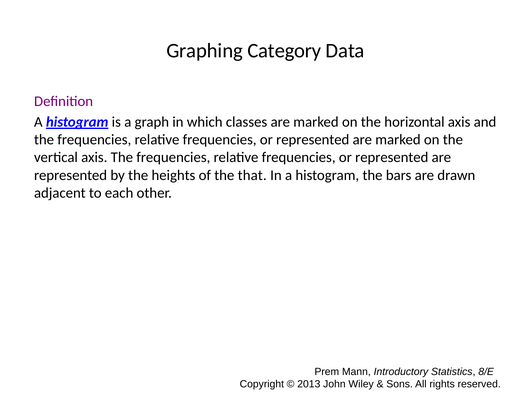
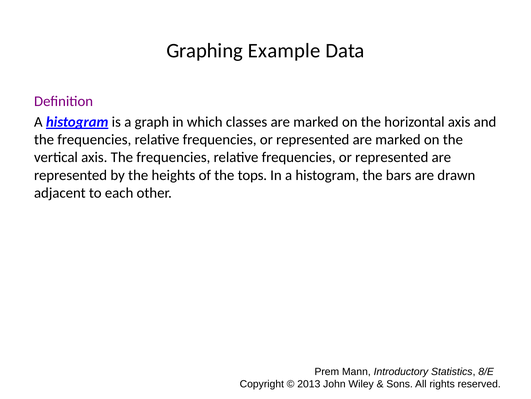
Category: Category -> Example
that: that -> tops
